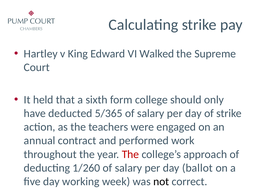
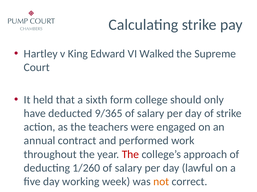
5/365: 5/365 -> 9/365
ballot: ballot -> lawful
not colour: black -> orange
